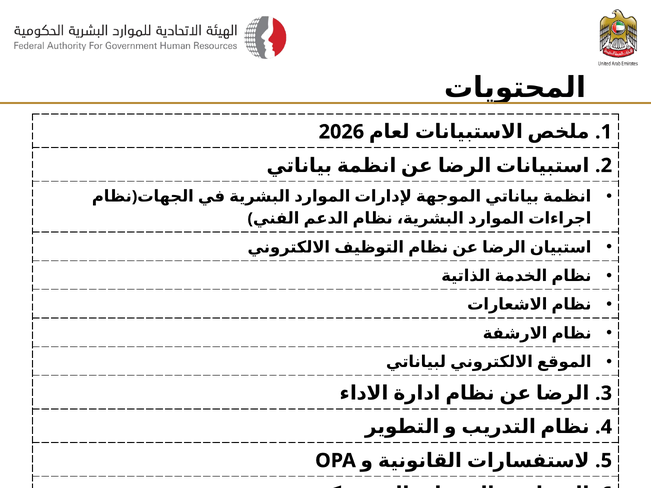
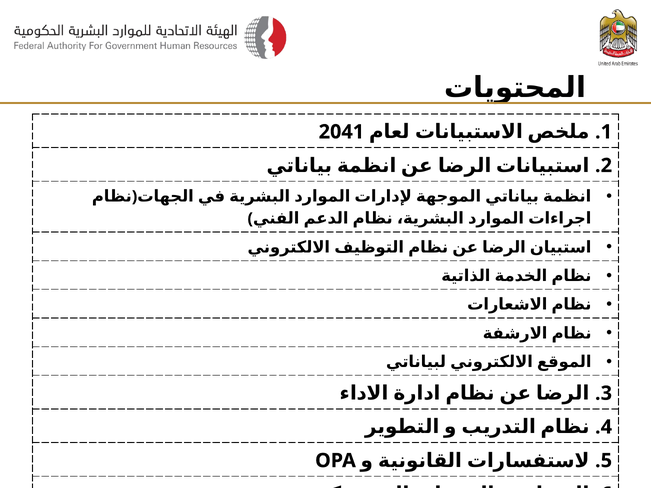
2026: 2026 -> 2041
